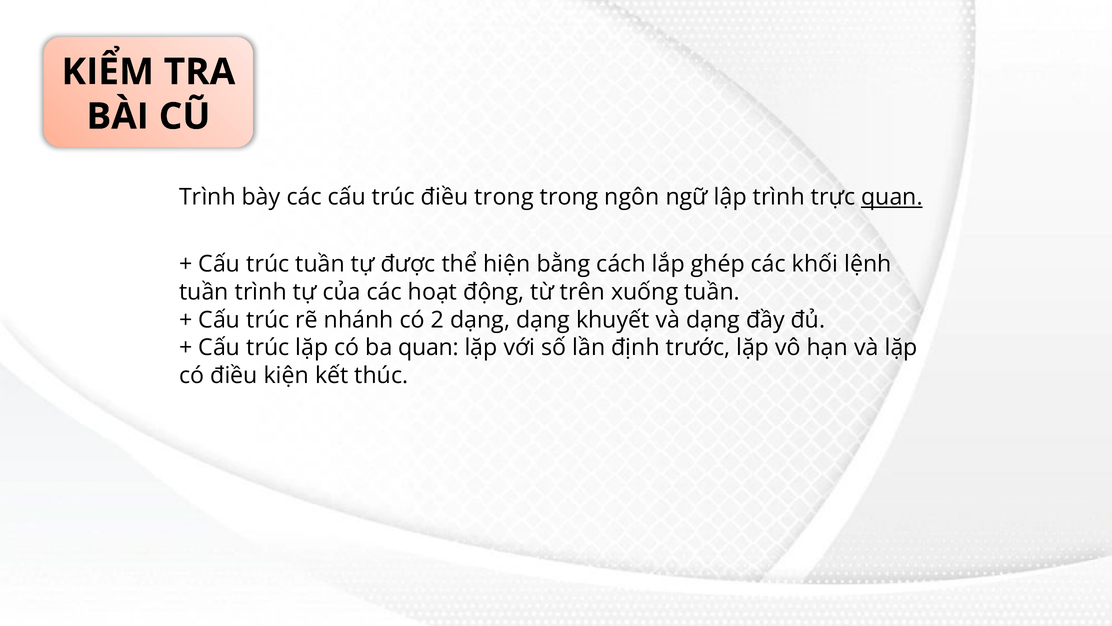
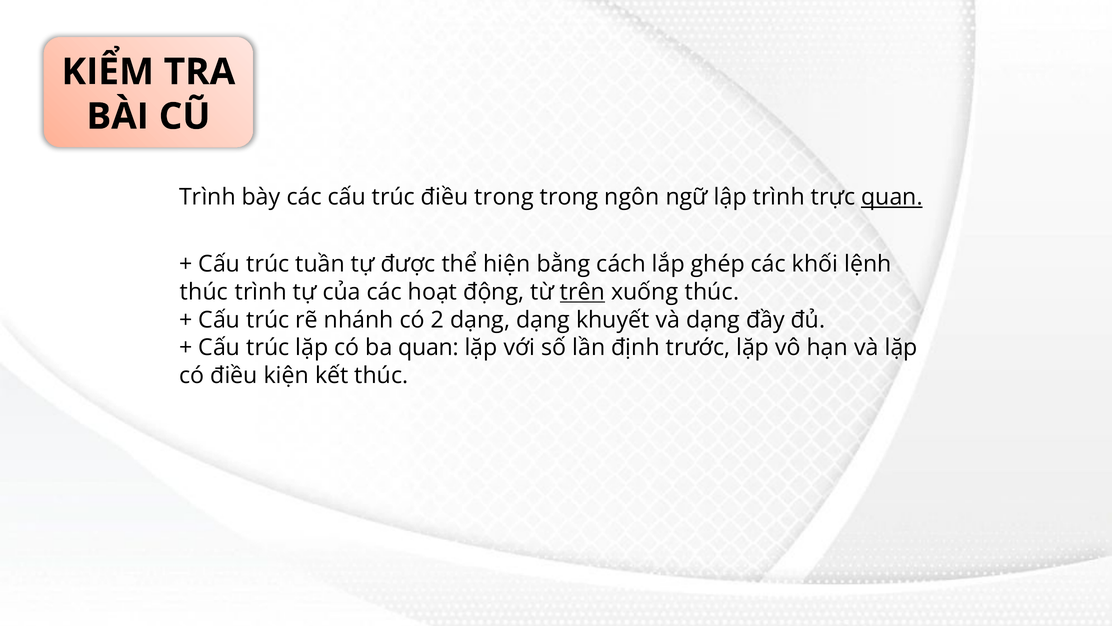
tuần at (204, 292): tuần -> thúc
trên underline: none -> present
xuống tuần: tuần -> thúc
